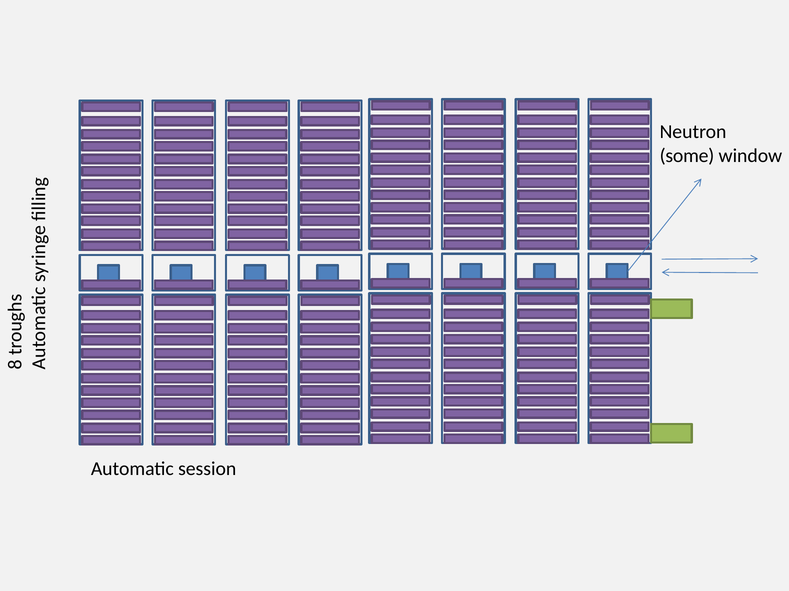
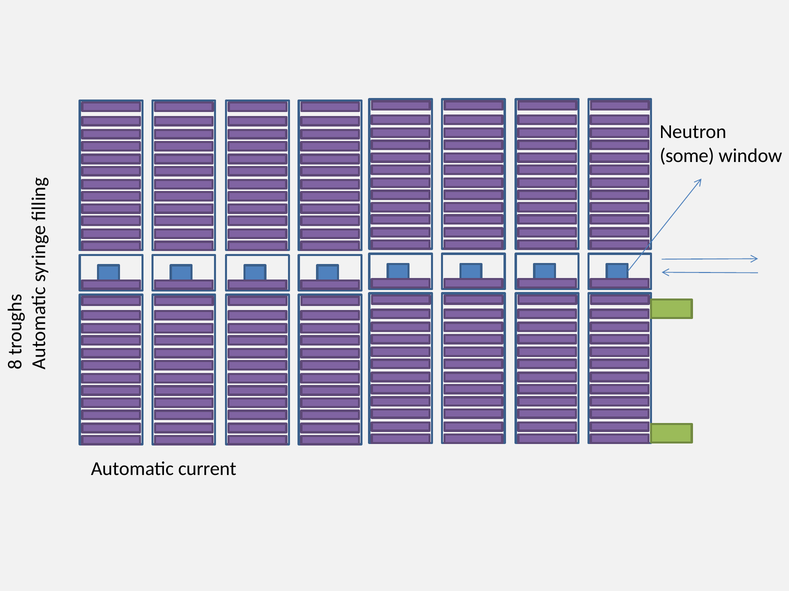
session: session -> current
